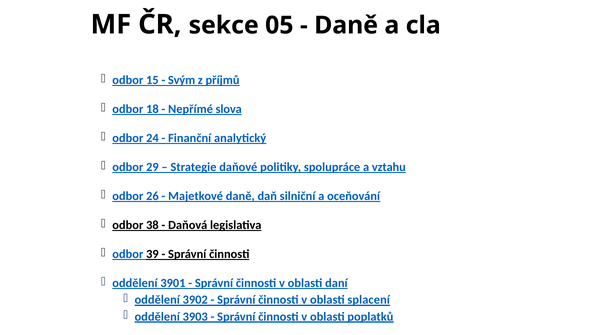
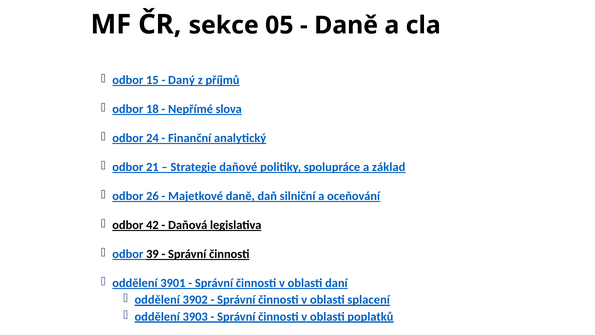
Svým: Svým -> Daný
29: 29 -> 21
vztahu: vztahu -> základ
38: 38 -> 42
